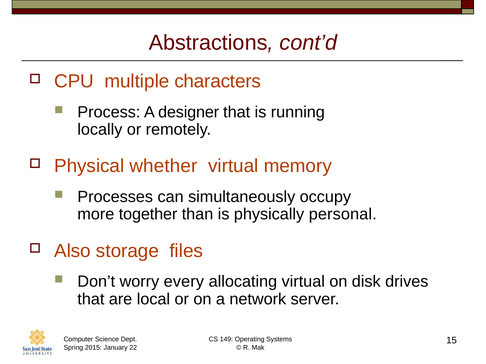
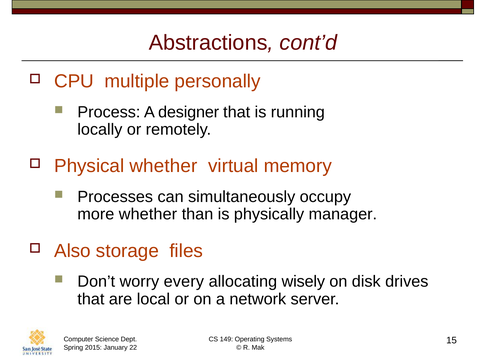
characters: characters -> personally
more together: together -> whether
personal: personal -> manager
allocating virtual: virtual -> wisely
